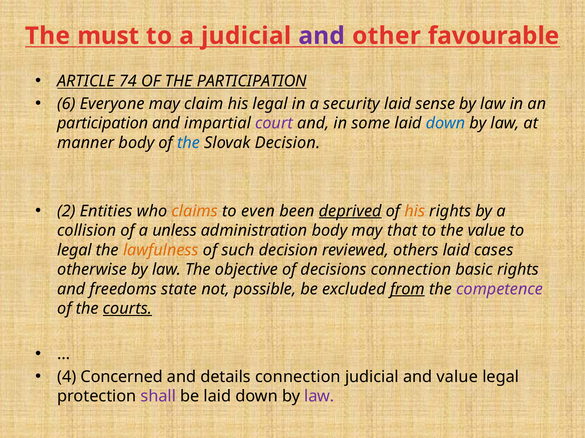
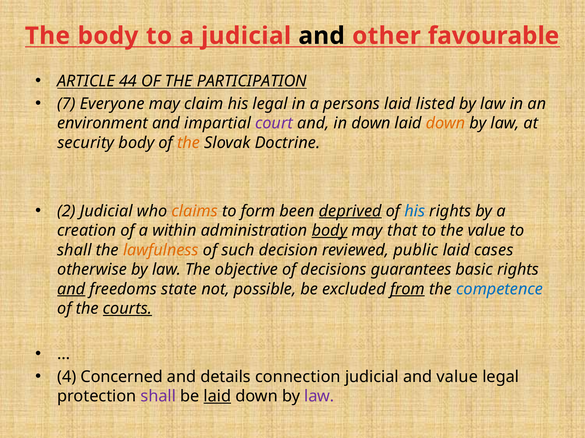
The must: must -> body
and at (322, 36) colour: purple -> black
74: 74 -> 44
6: 6 -> 7
security: security -> persons
sense: sense -> listed
participation at (103, 123): participation -> environment
in some: some -> down
down at (446, 123) colour: blue -> orange
manner: manner -> security
the at (189, 143) colour: blue -> orange
Slovak Decision: Decision -> Doctrine
2 Entities: Entities -> Judicial
even: even -> form
his at (415, 211) colour: orange -> blue
collision: collision -> creation
unless: unless -> within
body at (330, 231) underline: none -> present
legal at (75, 250): legal -> shall
others: others -> public
decisions connection: connection -> guarantees
and at (71, 289) underline: none -> present
competence colour: purple -> blue
laid at (217, 397) underline: none -> present
